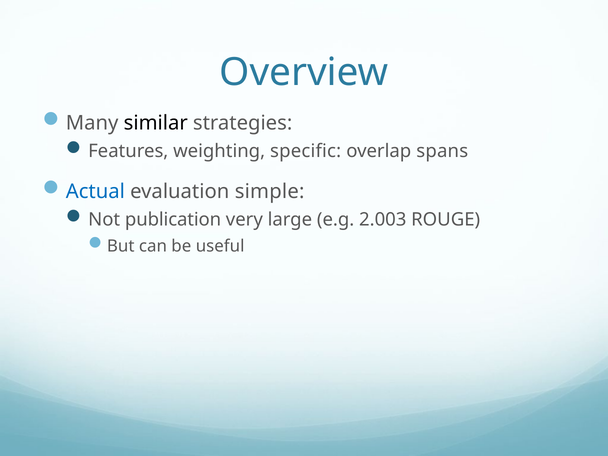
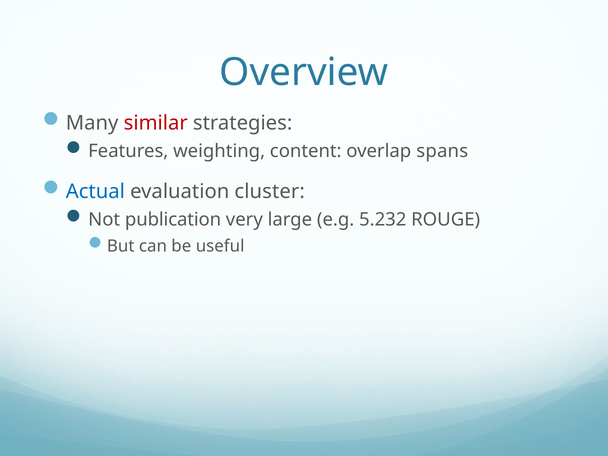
similar colour: black -> red
specific: specific -> content
simple: simple -> cluster
2.003: 2.003 -> 5.232
